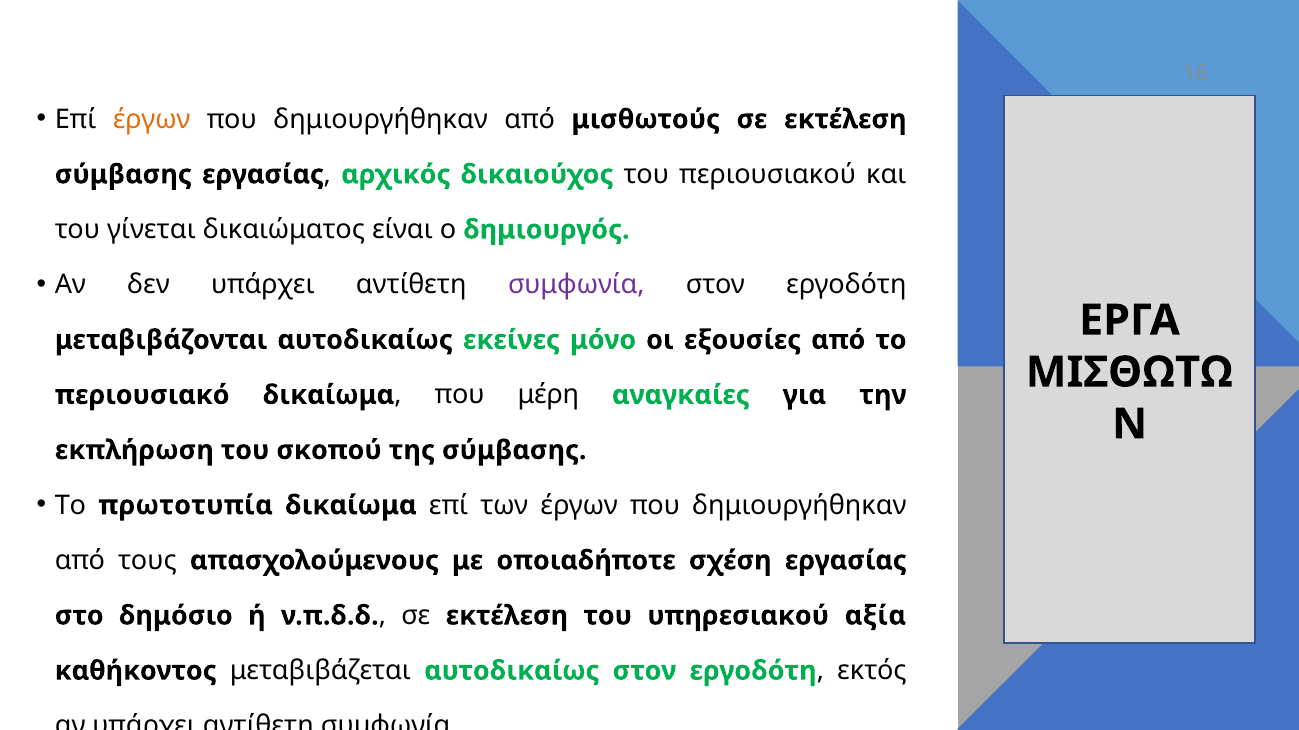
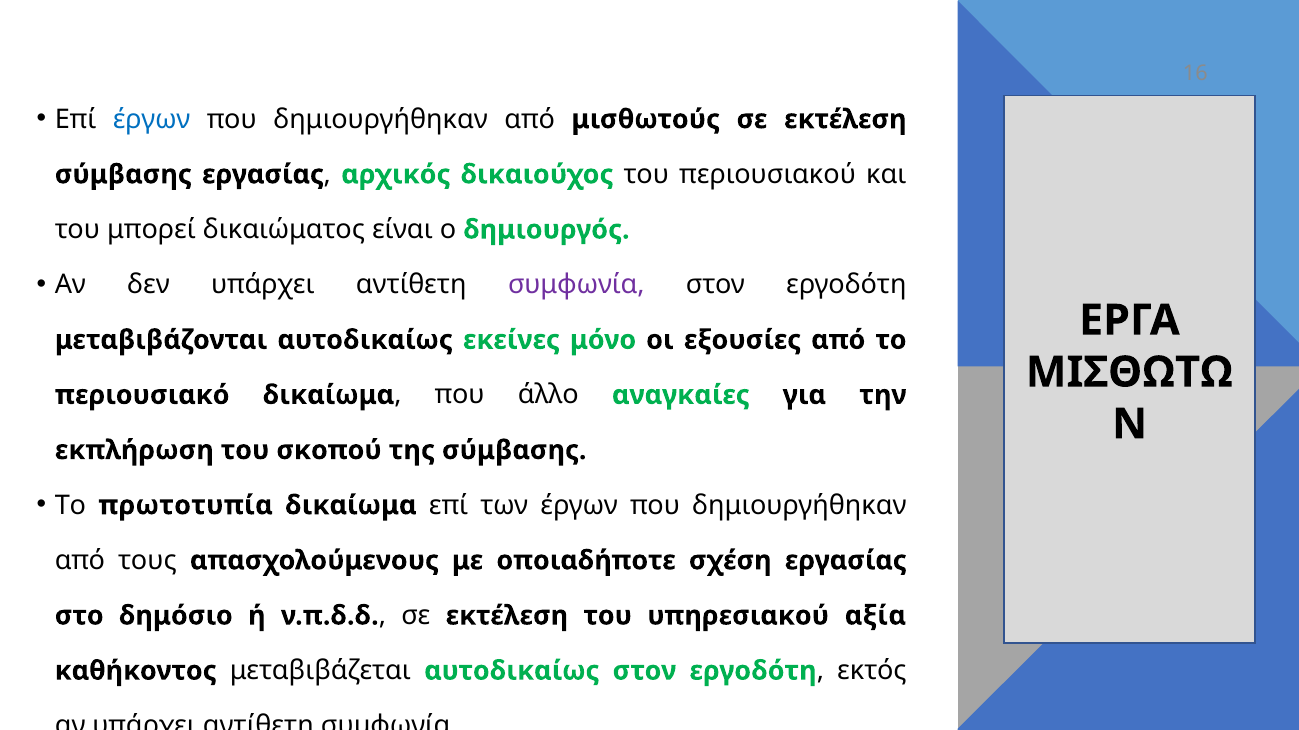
έργων at (152, 119) colour: orange -> blue
γίνεται: γίνεται -> μπορεί
μέρη: μέρη -> άλλο
